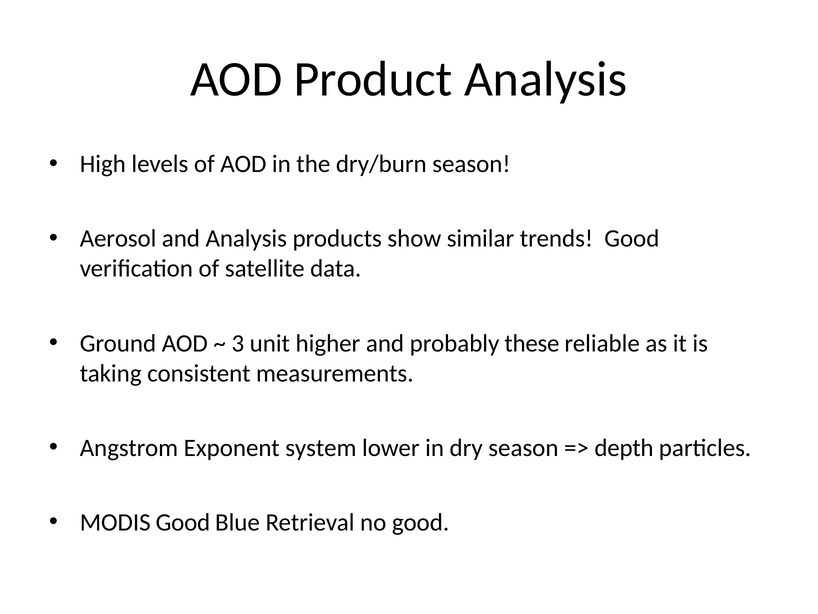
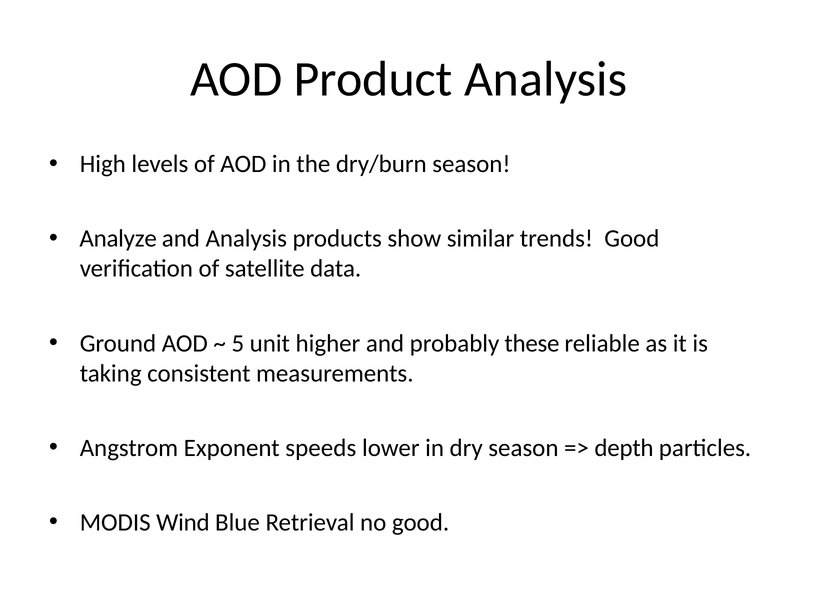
Aerosol: Aerosol -> Analyze
3: 3 -> 5
system: system -> speeds
MODIS Good: Good -> Wind
